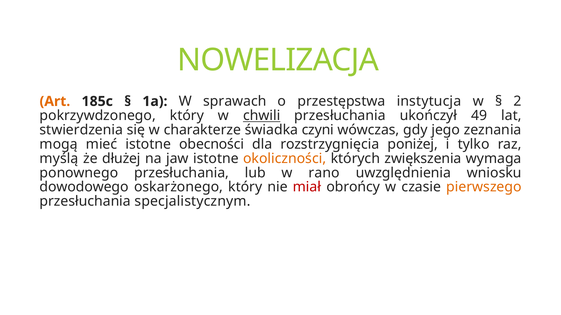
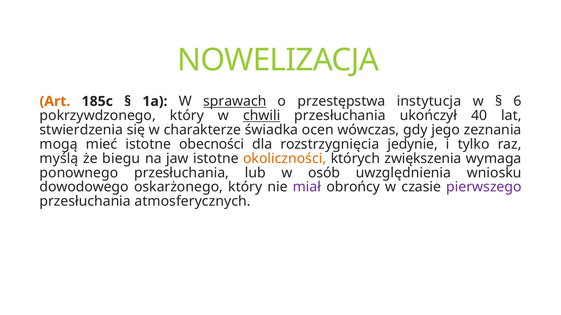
sprawach underline: none -> present
2: 2 -> 6
49: 49 -> 40
czyni: czyni -> ocen
poniżej: poniżej -> jedynie
dłużej: dłużej -> biegu
rano: rano -> osób
miał colour: red -> purple
pierwszego colour: orange -> purple
specjalistycznym: specjalistycznym -> atmosferycznych
